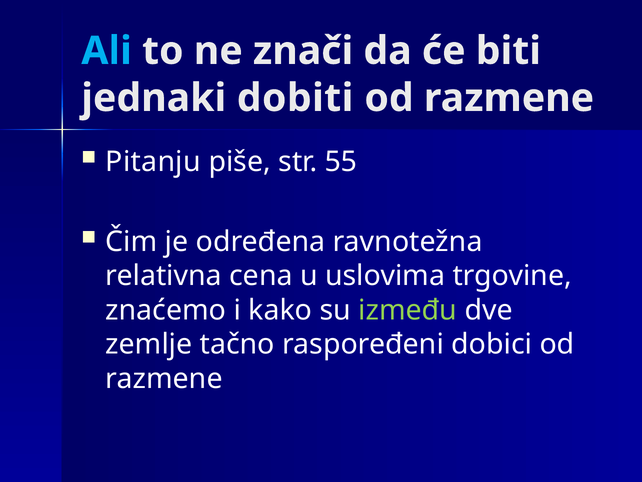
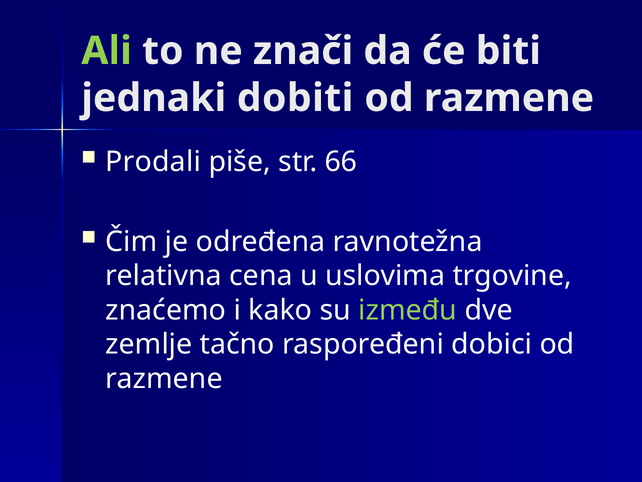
Ali colour: light blue -> light green
Pitanju: Pitanju -> Prodali
55: 55 -> 66
